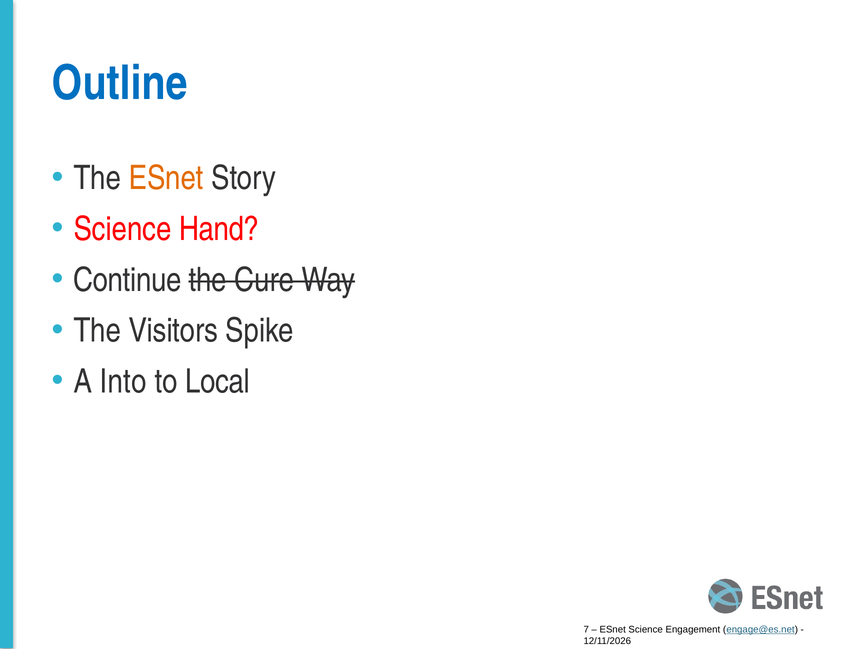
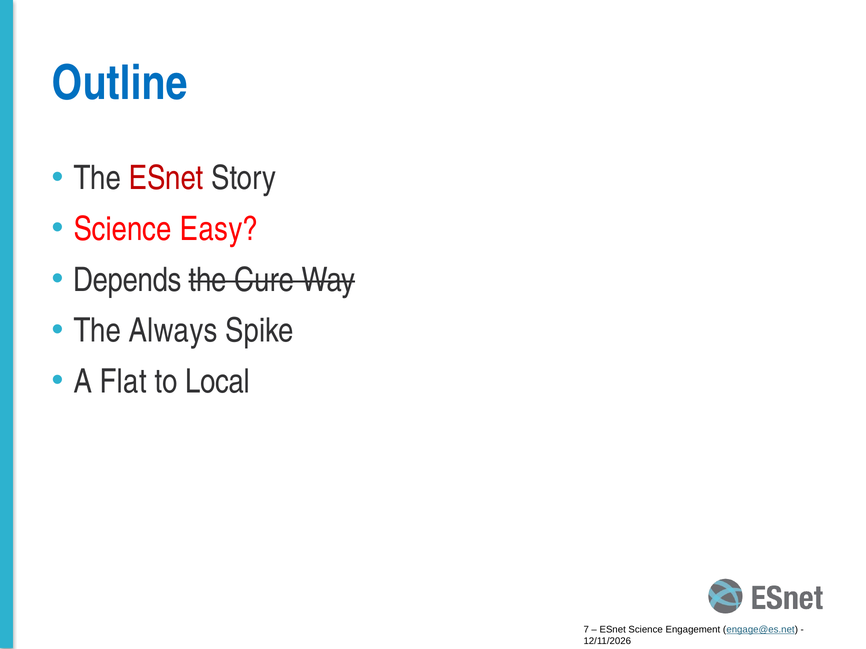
ESnet at (166, 178) colour: orange -> red
Hand: Hand -> Easy
Continue: Continue -> Depends
Visitors: Visitors -> Always
Into: Into -> Flat
